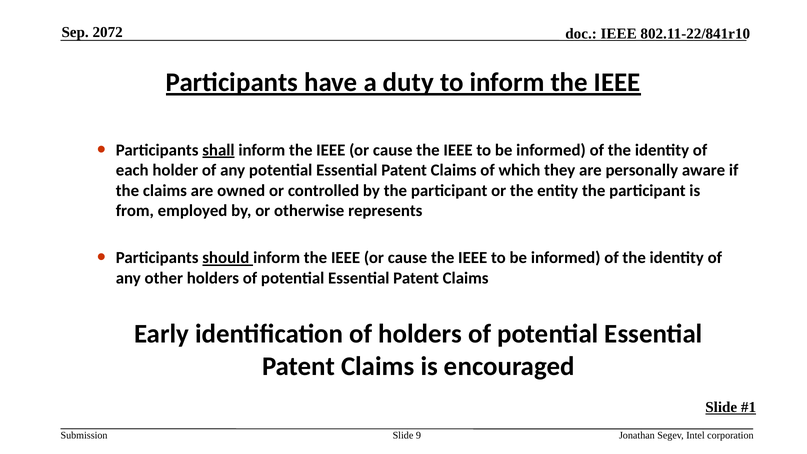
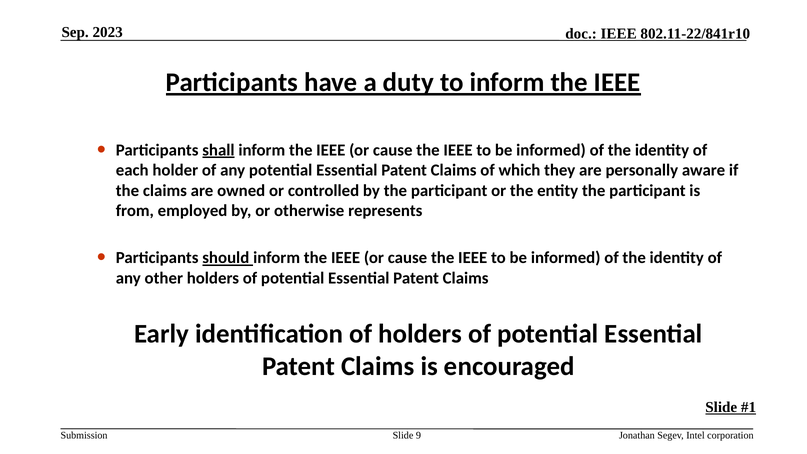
2072: 2072 -> 2023
